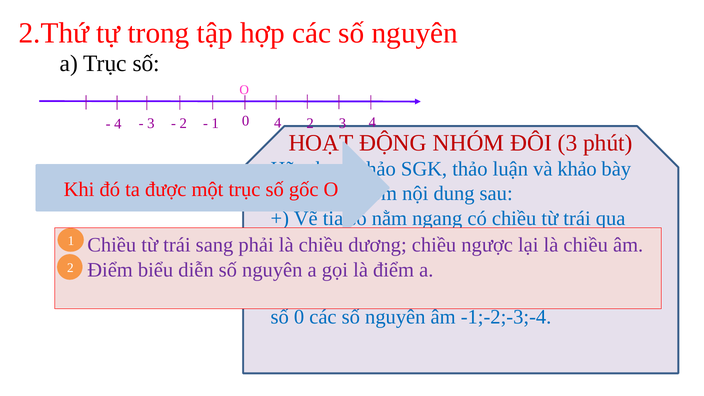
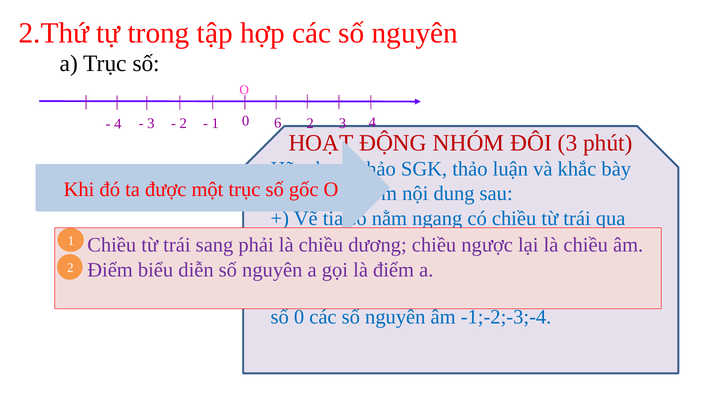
0 4: 4 -> 6
và khảo: khảo -> khắc
